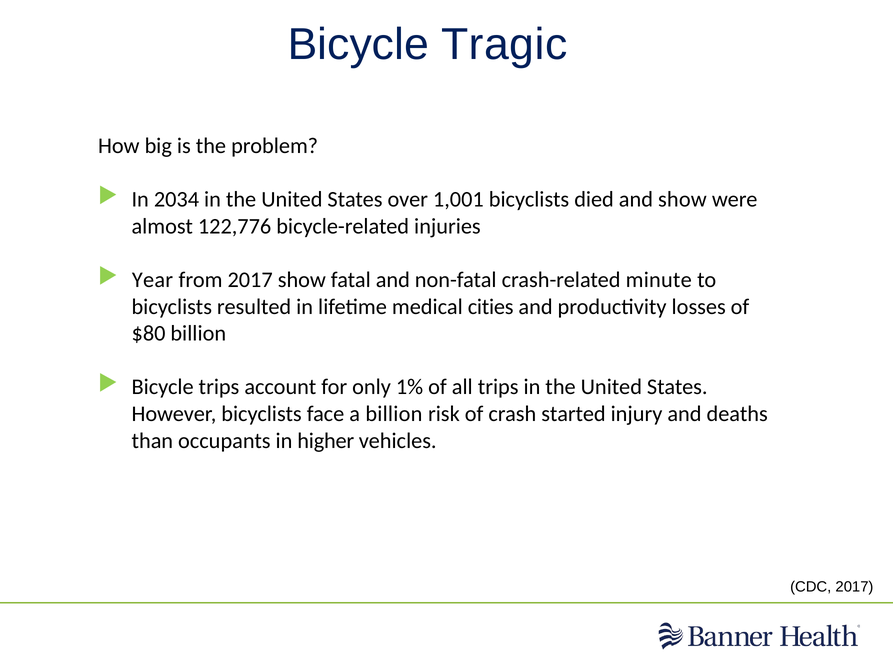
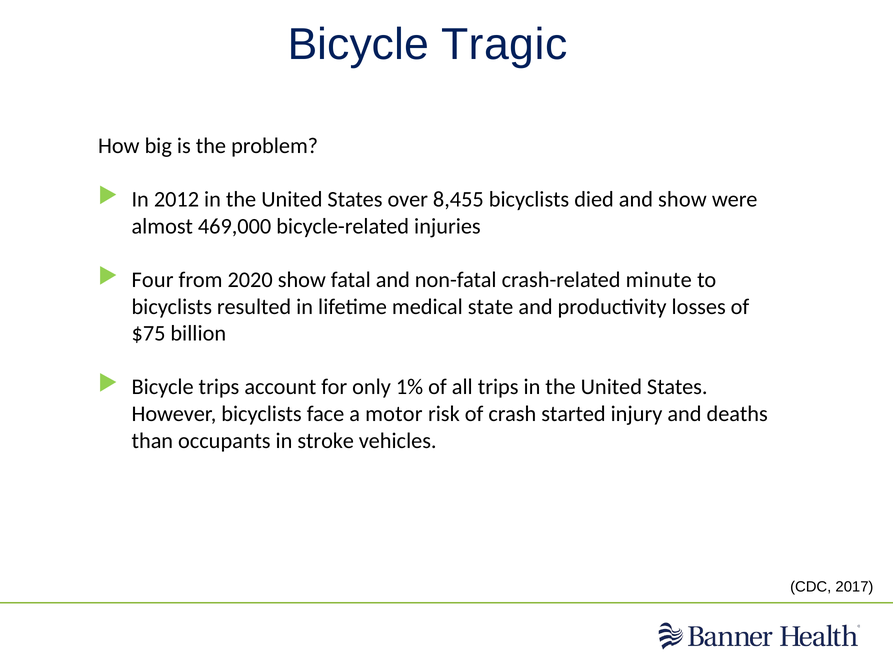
2034: 2034 -> 2012
1,001: 1,001 -> 8,455
122,776: 122,776 -> 469,000
Year: Year -> Four
from 2017: 2017 -> 2020
cities: cities -> state
$80: $80 -> $75
a billion: billion -> motor
higher: higher -> stroke
